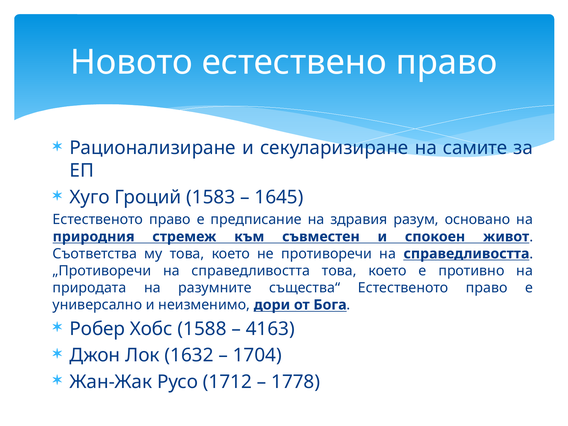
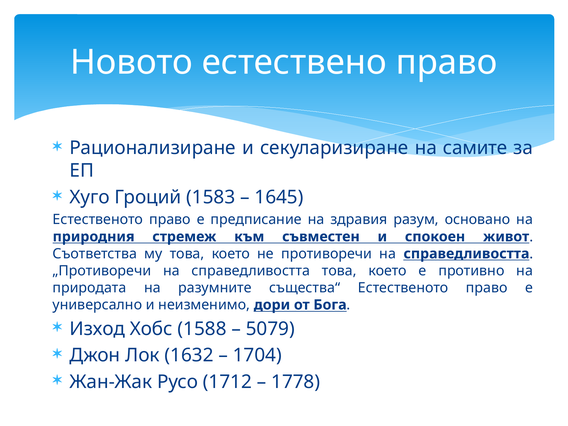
Робер: Робер -> Изход
4163: 4163 -> 5079
